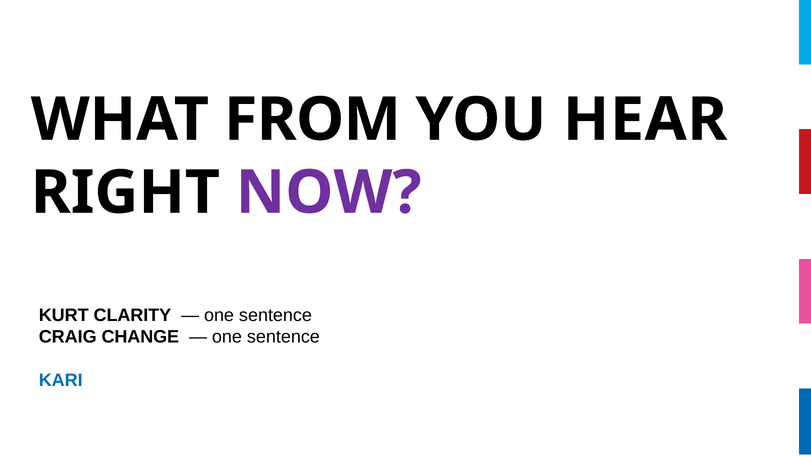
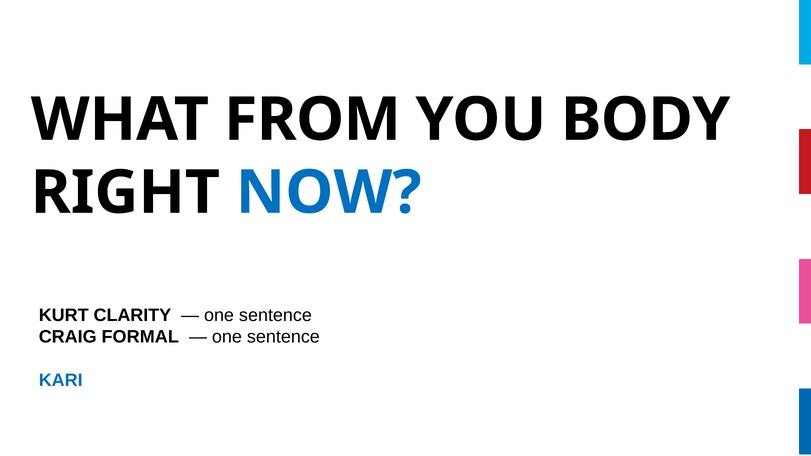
HEAR: HEAR -> BODY
NOW colour: purple -> blue
CHANGE: CHANGE -> FORMAL
